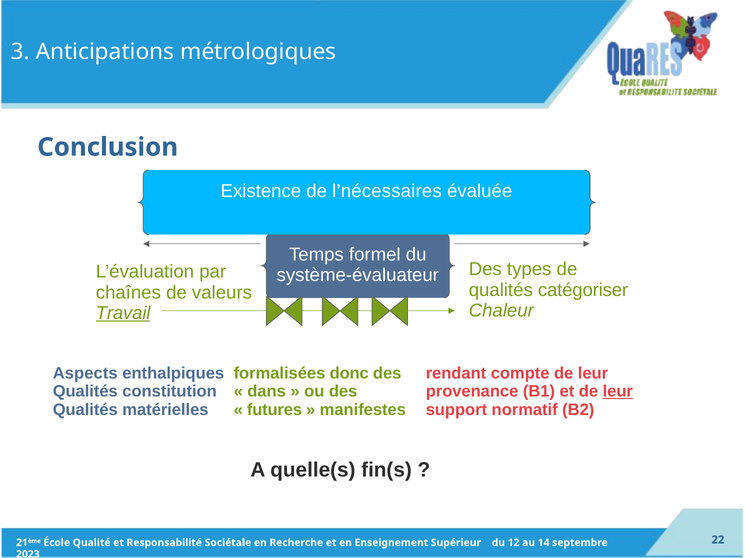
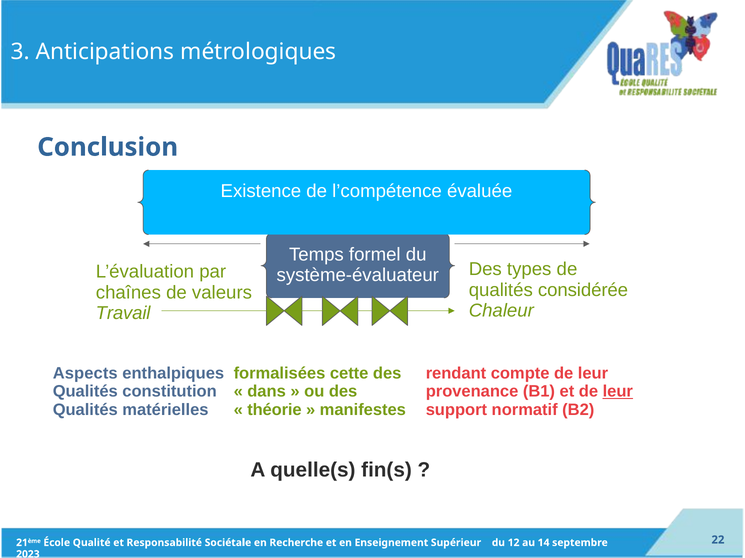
l’nécessaires: l’nécessaires -> l’compétence
catégoriser: catégoriser -> considérée
Travail underline: present -> none
donc: donc -> cette
futures: futures -> théorie
